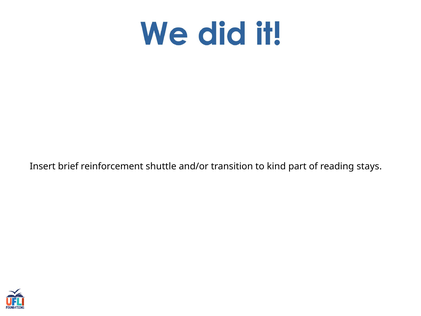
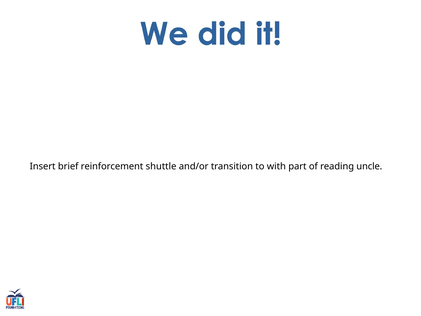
kind: kind -> with
stays: stays -> uncle
